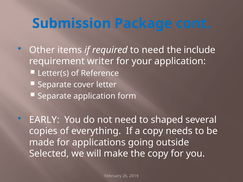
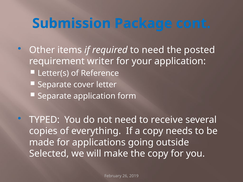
include: include -> posted
EARLY: EARLY -> TYPED
shaped: shaped -> receive
